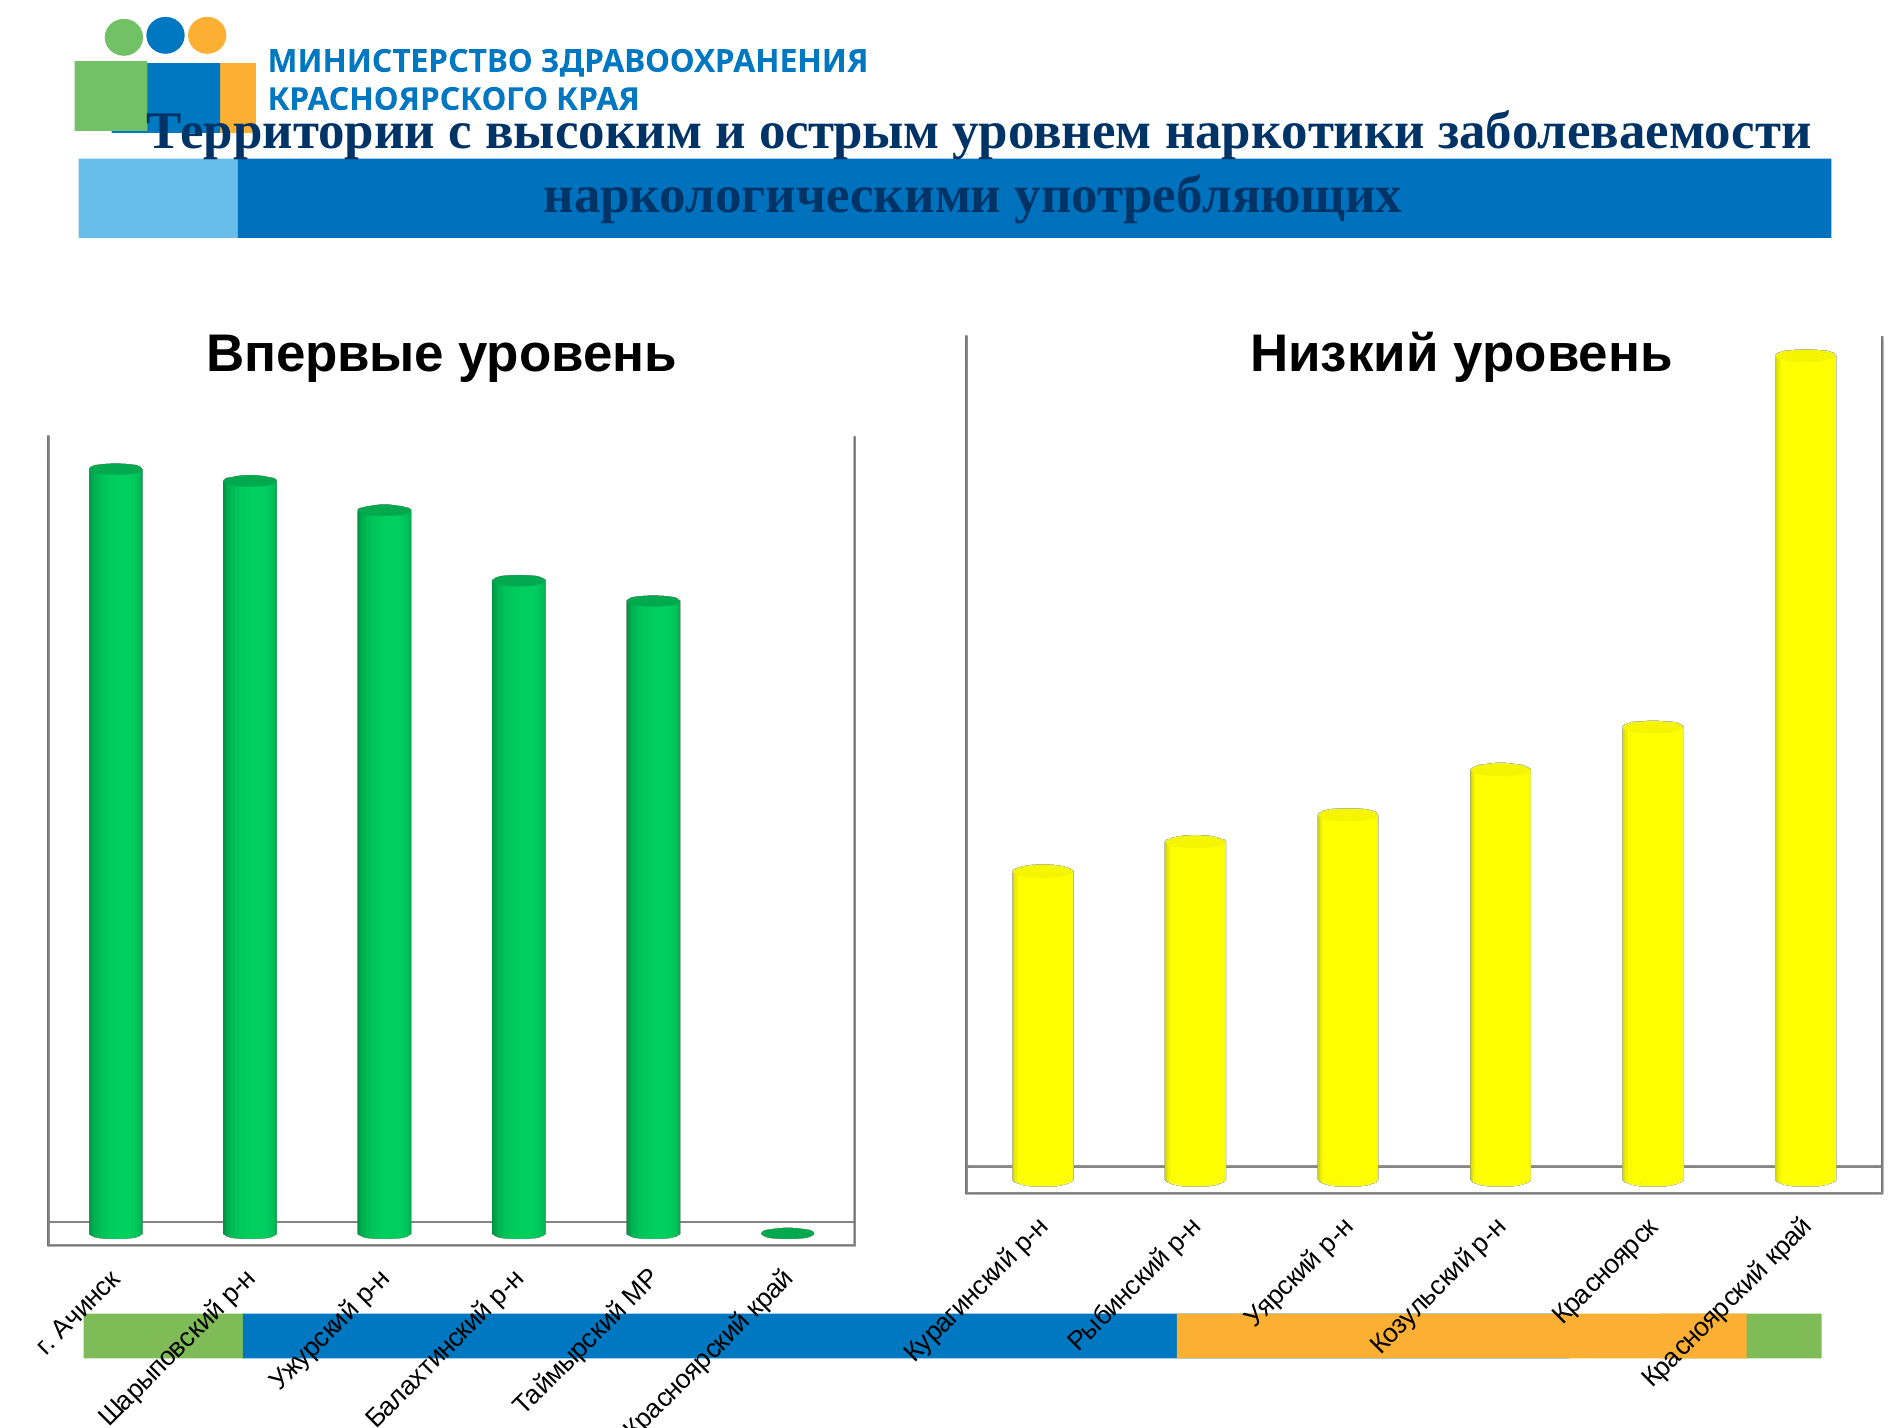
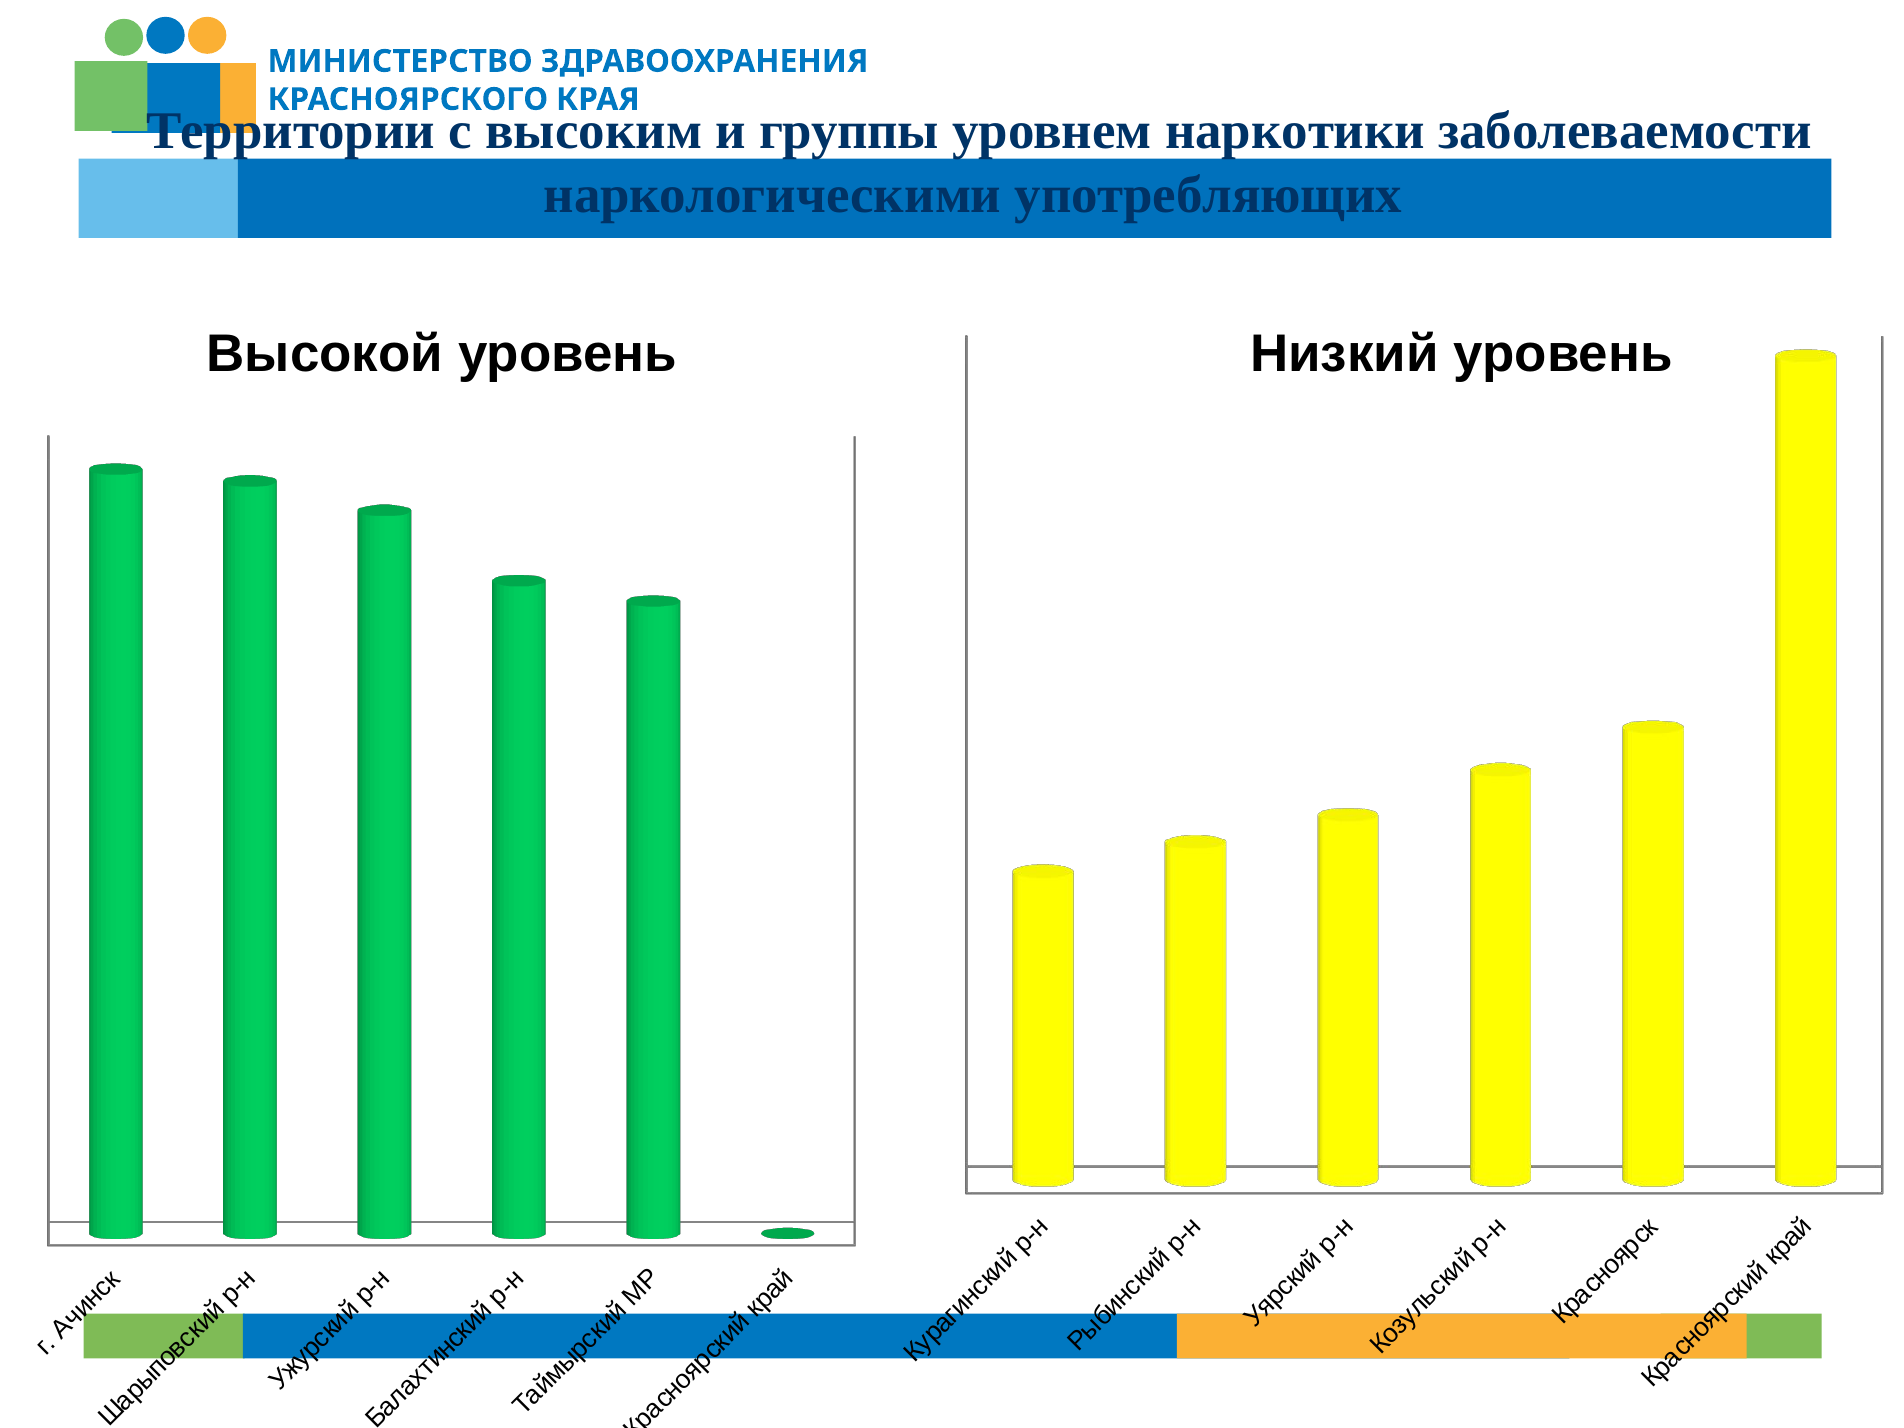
острым: острым -> группы
Впервые: Впервые -> Высокой
